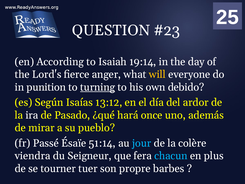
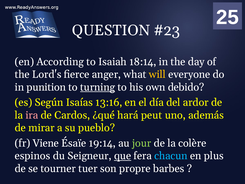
19:14: 19:14 -> 18:14
13:12: 13:12 -> 13:16
ira colour: white -> pink
Pasado: Pasado -> Cardos
once: once -> peut
Passé: Passé -> Viene
51:14: 51:14 -> 19:14
jour colour: light blue -> light green
viendra: viendra -> espinos
que underline: none -> present
